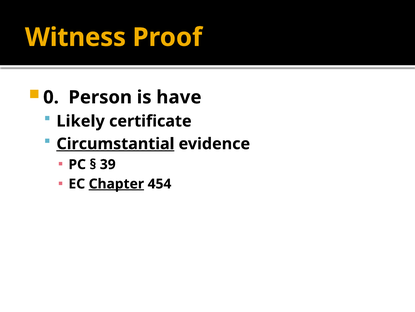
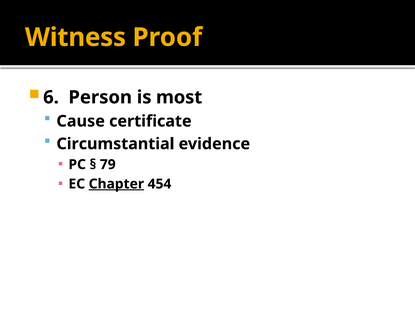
0: 0 -> 6
have: have -> most
Likely: Likely -> Cause
Circumstantial underline: present -> none
39: 39 -> 79
